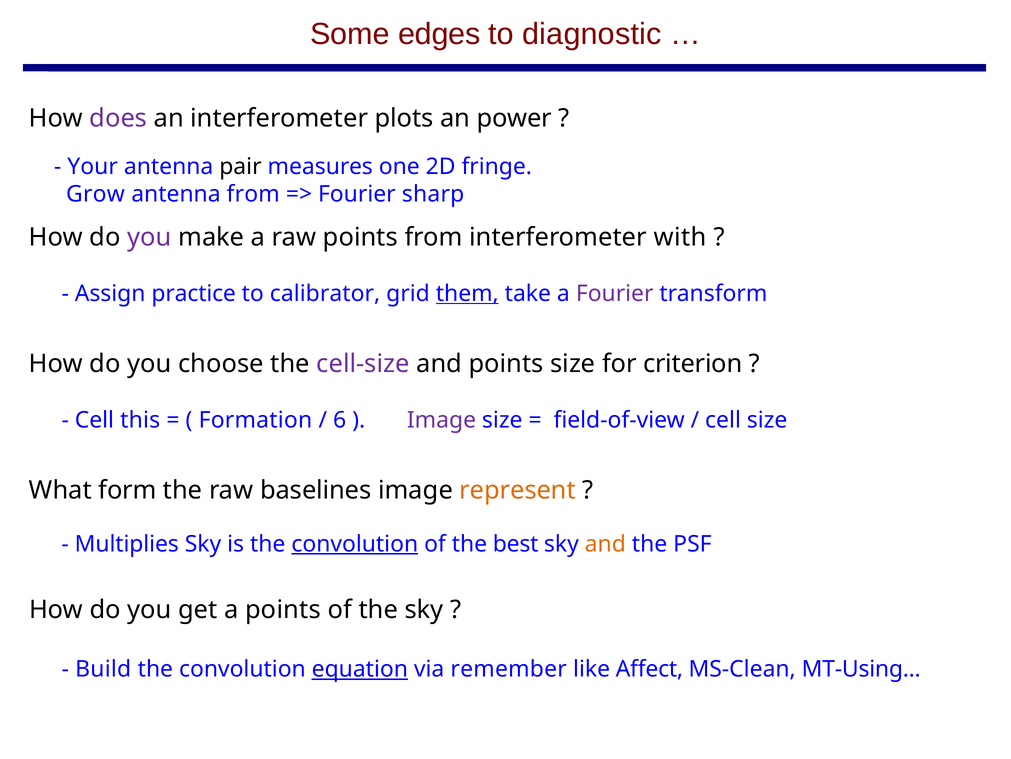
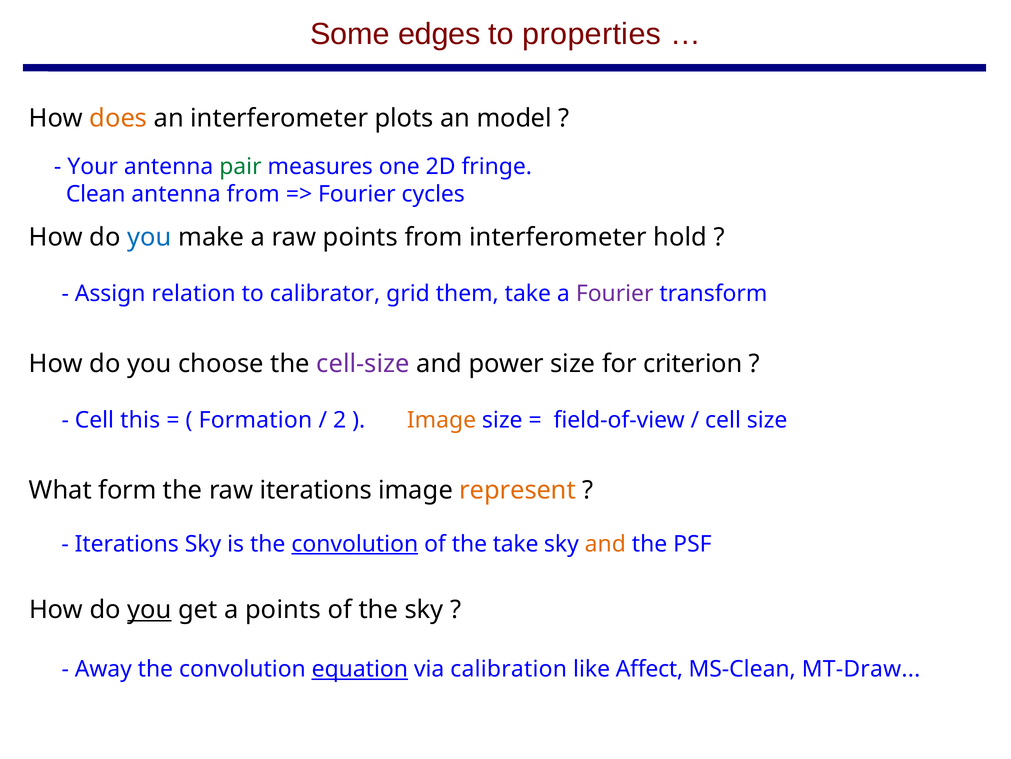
diagnostic: diagnostic -> properties
does colour: purple -> orange
power: power -> model
pair colour: black -> green
Grow: Grow -> Clean
sharp: sharp -> cycles
you at (149, 237) colour: purple -> blue
with: with -> hold
practice: practice -> relation
them underline: present -> none
and points: points -> power
6: 6 -> 2
Image at (441, 420) colour: purple -> orange
raw baselines: baselines -> iterations
Multiplies at (127, 544): Multiplies -> Iterations
the best: best -> take
you at (149, 609) underline: none -> present
Build: Build -> Away
remember: remember -> calibration
MT-Using: MT-Using -> MT-Draw
